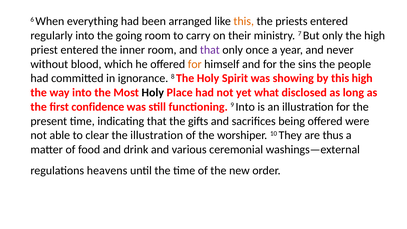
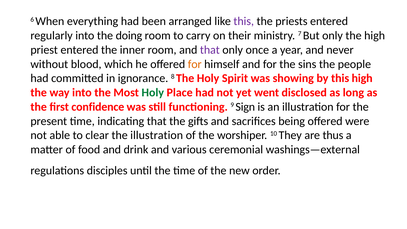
this at (244, 21) colour: orange -> purple
going: going -> doing
Holy at (153, 93) colour: black -> green
what: what -> went
9 Into: Into -> Sign
heavens: heavens -> disciples
